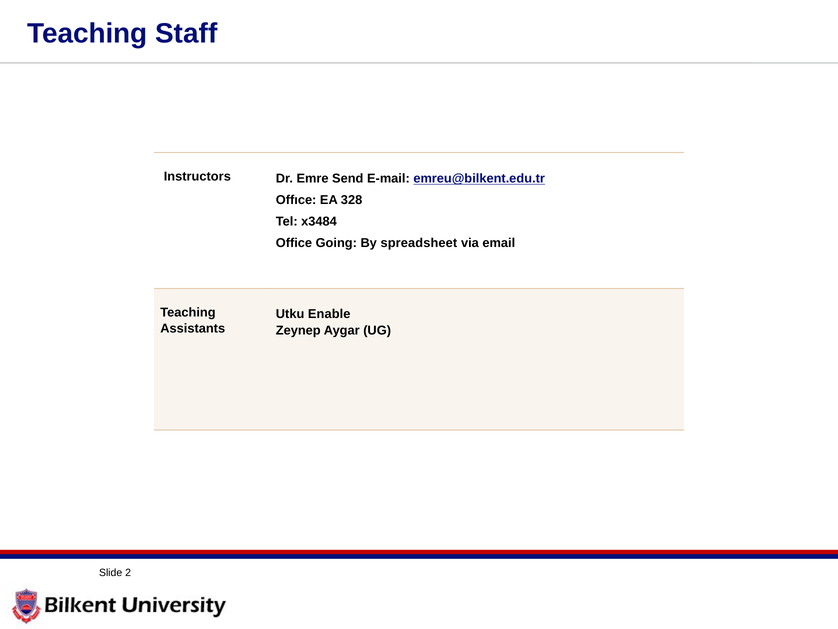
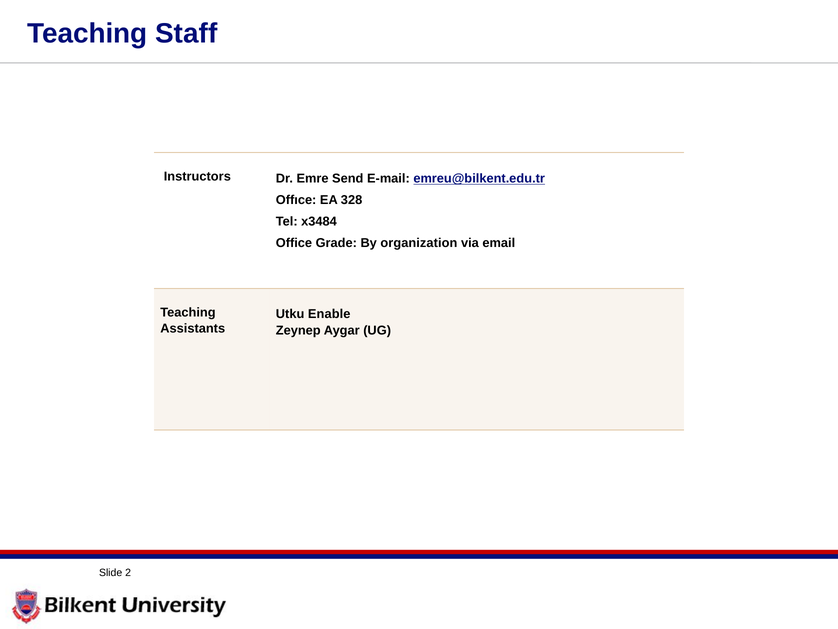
Going: Going -> Grade
spreadsheet: spreadsheet -> organization
